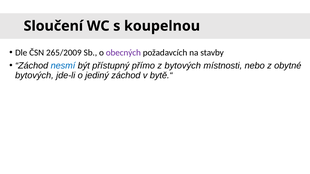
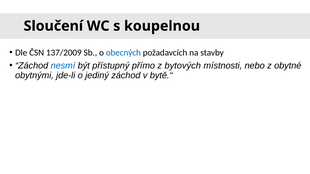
265/2009: 265/2009 -> 137/2009
obecných colour: purple -> blue
bytových at (34, 75): bytových -> obytnými
